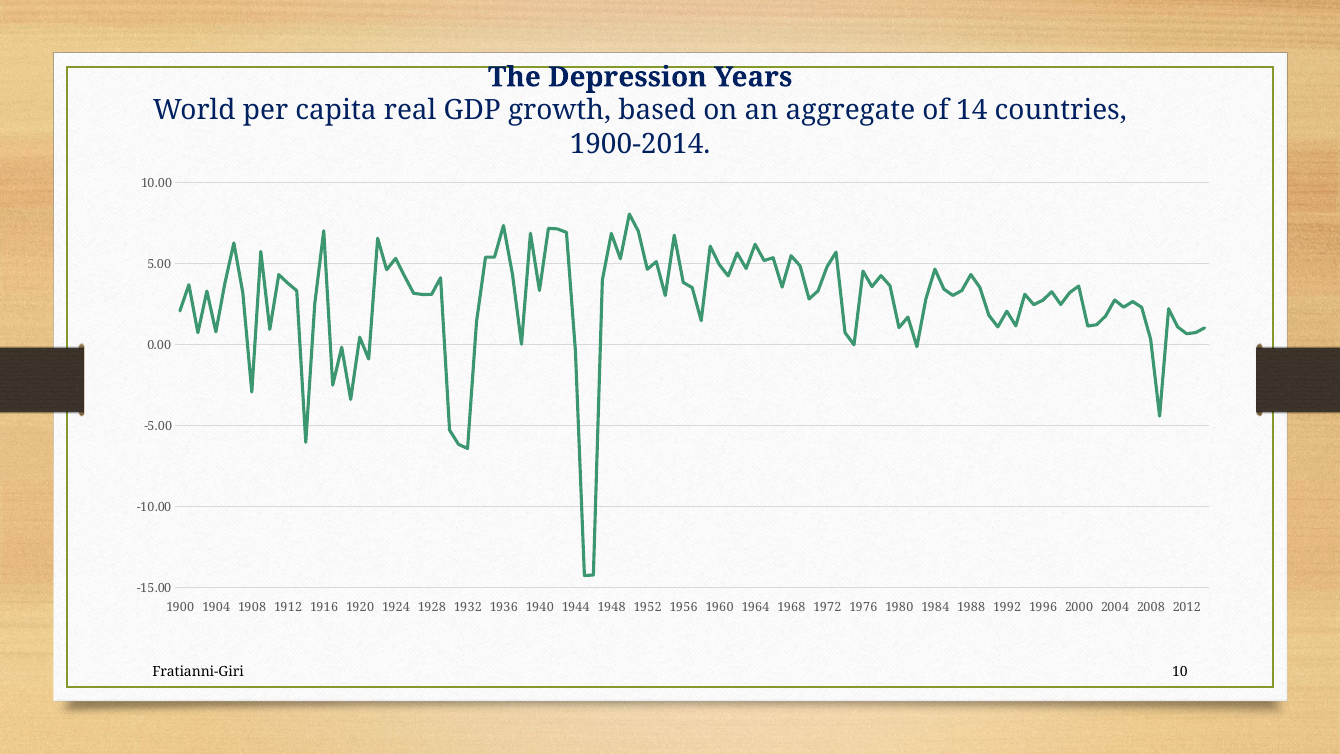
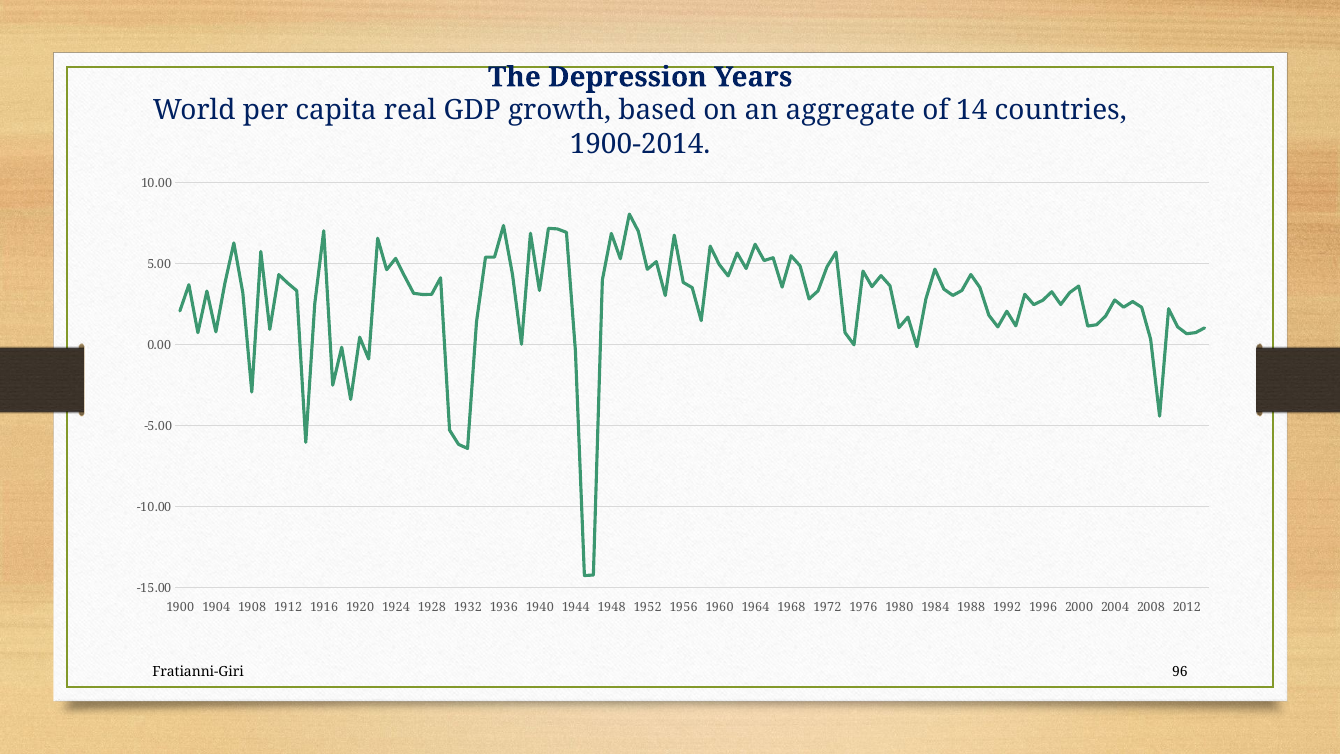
10: 10 -> 96
